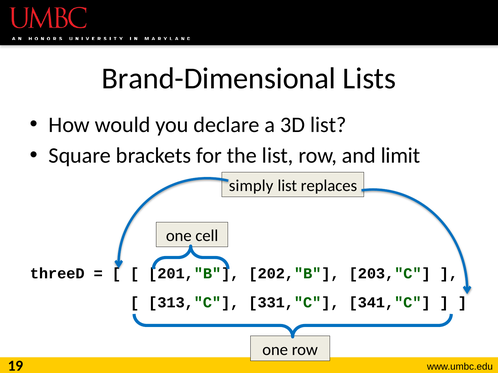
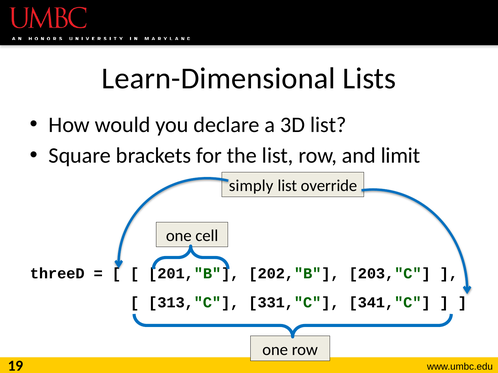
Brand-Dimensional: Brand-Dimensional -> Learn-Dimensional
replaces: replaces -> override
